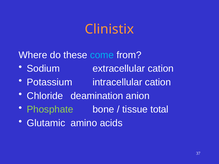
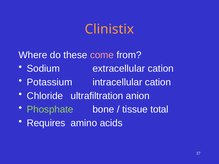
come colour: light blue -> pink
deamination: deamination -> ultrafiltration
Glutamic: Glutamic -> Requires
